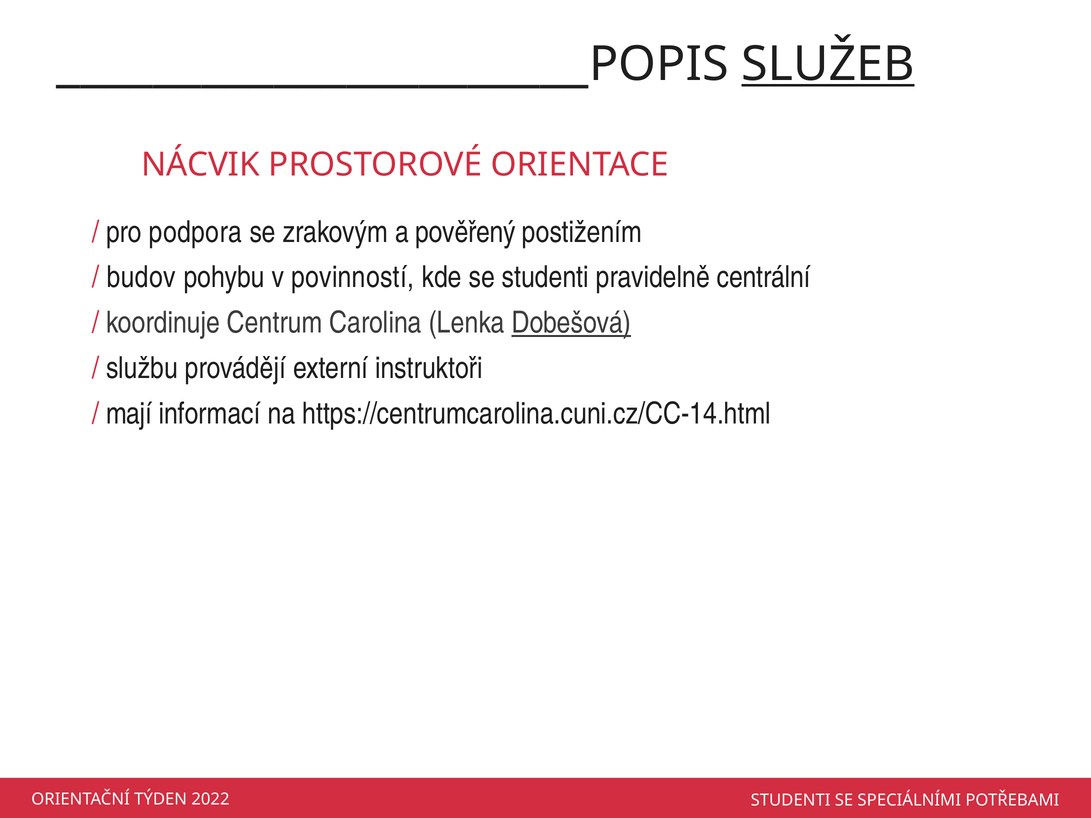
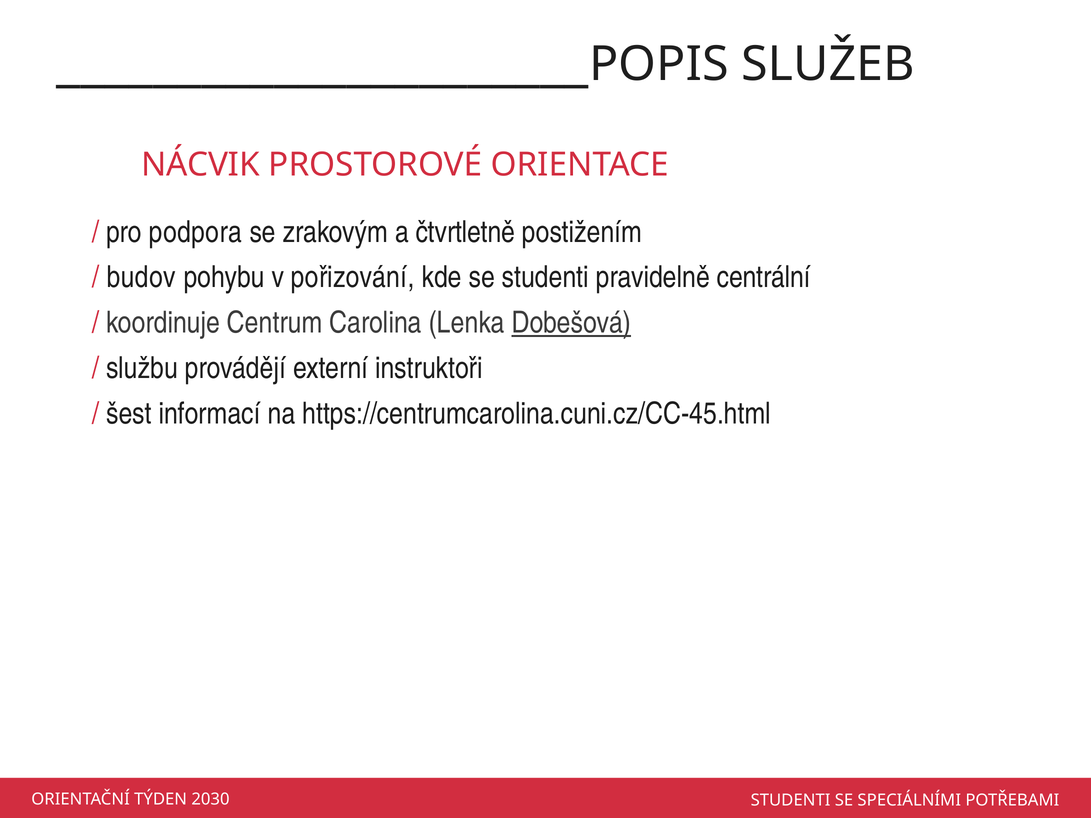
SLUŽEB underline: present -> none
pověřený: pověřený -> čtvrtletně
povinností: povinností -> pořizování
mají: mají -> šest
https://centrumcarolina.cuni.cz/CC-14.html: https://centrumcarolina.cuni.cz/CC-14.html -> https://centrumcarolina.cuni.cz/CC-45.html
2022: 2022 -> 2030
